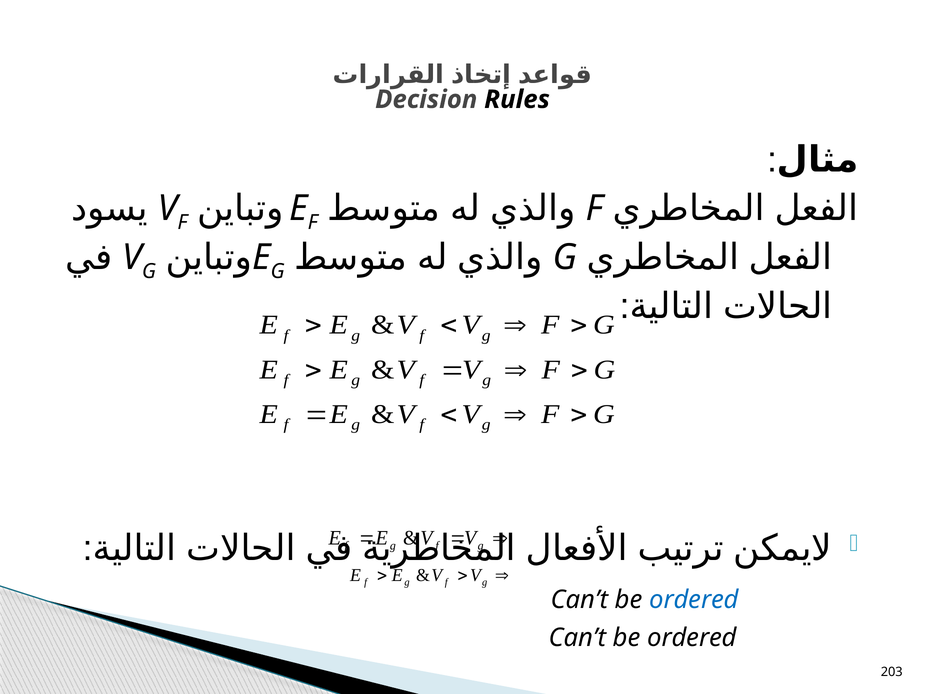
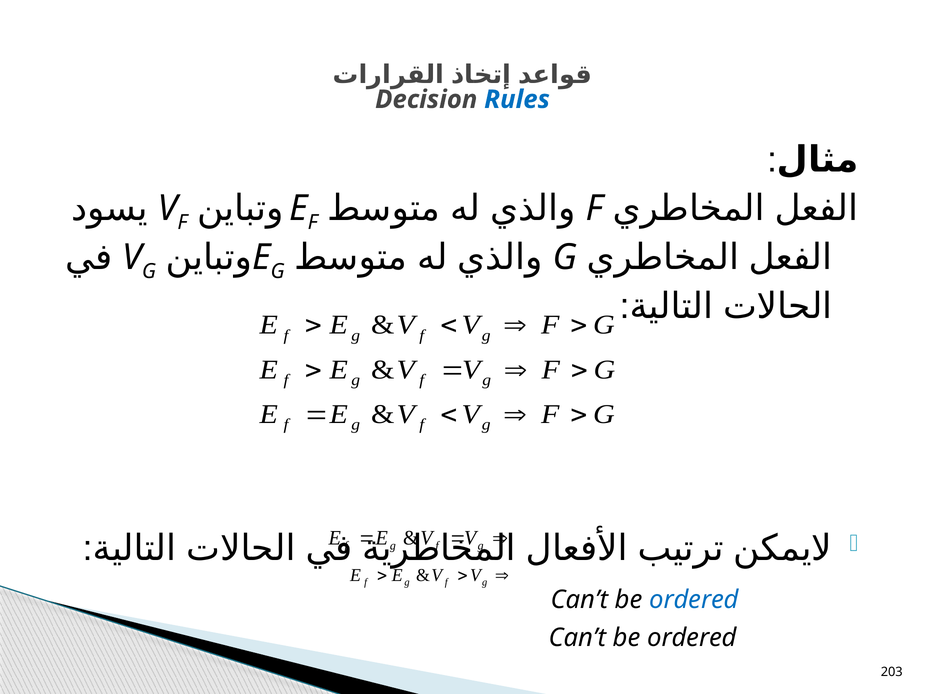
Rules colour: black -> blue
